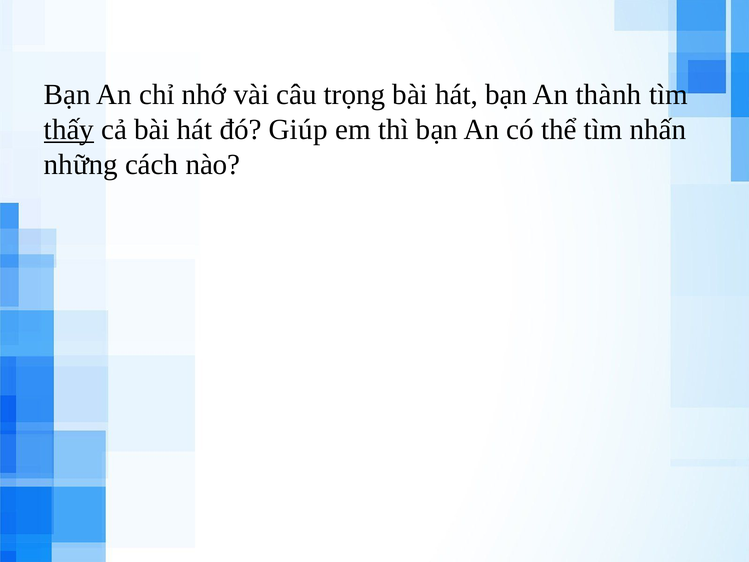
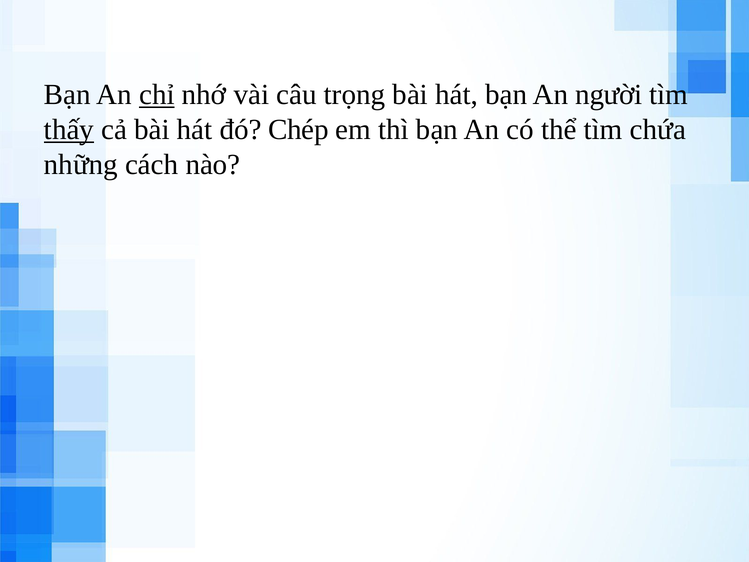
chỉ underline: none -> present
thành: thành -> người
Giúp: Giúp -> Chép
nhấn: nhấn -> chứa
